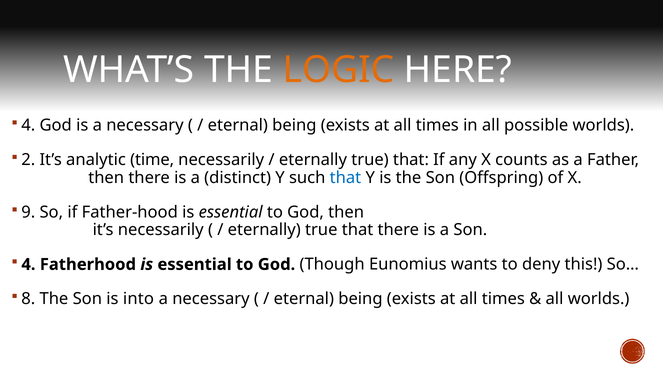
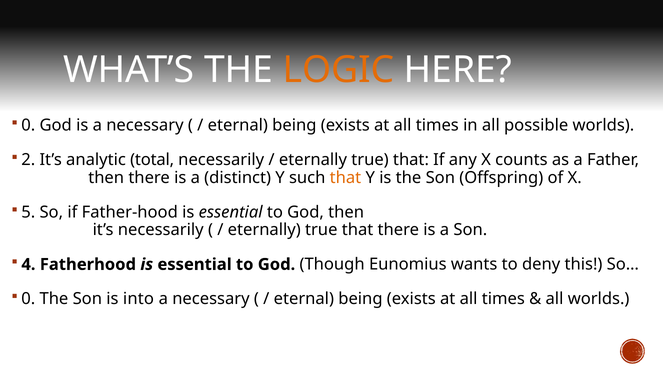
4 at (28, 125): 4 -> 0
time: time -> total
that at (345, 178) colour: blue -> orange
9: 9 -> 5
8 at (28, 299): 8 -> 0
